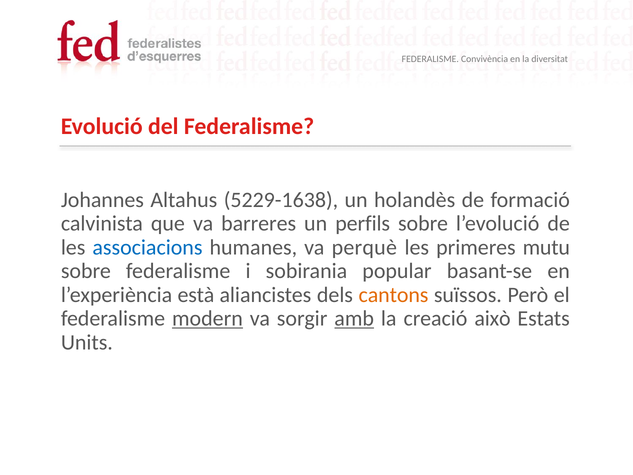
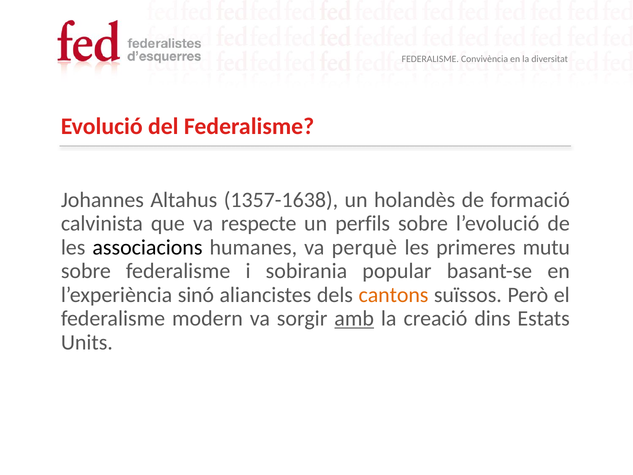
5229-1638: 5229-1638 -> 1357-1638
barreres: barreres -> respecte
associacions colour: blue -> black
està: està -> sinó
modern underline: present -> none
això: això -> dins
